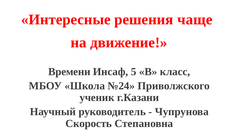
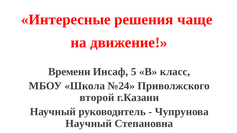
ученик: ученик -> второй
Скорость at (89, 124): Скорость -> Научный
